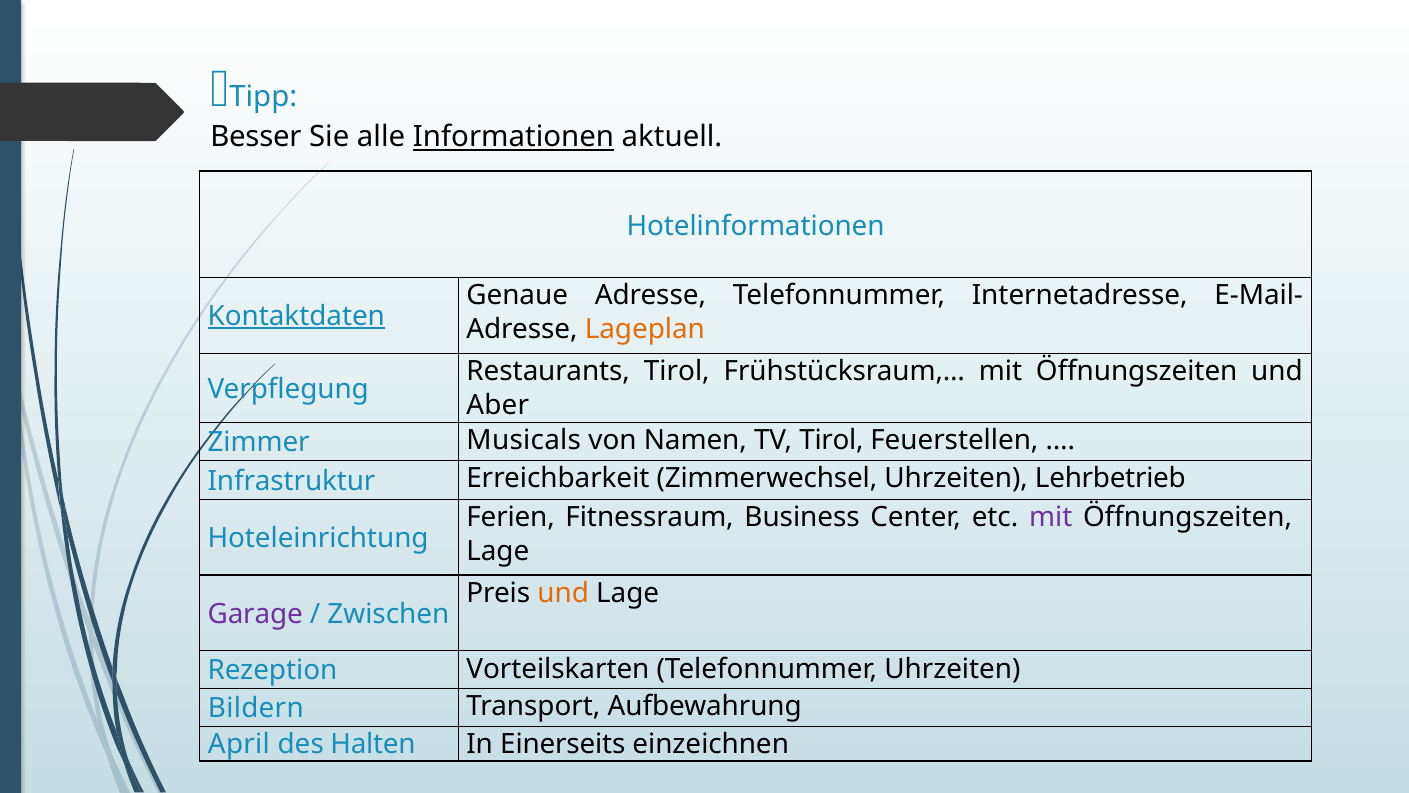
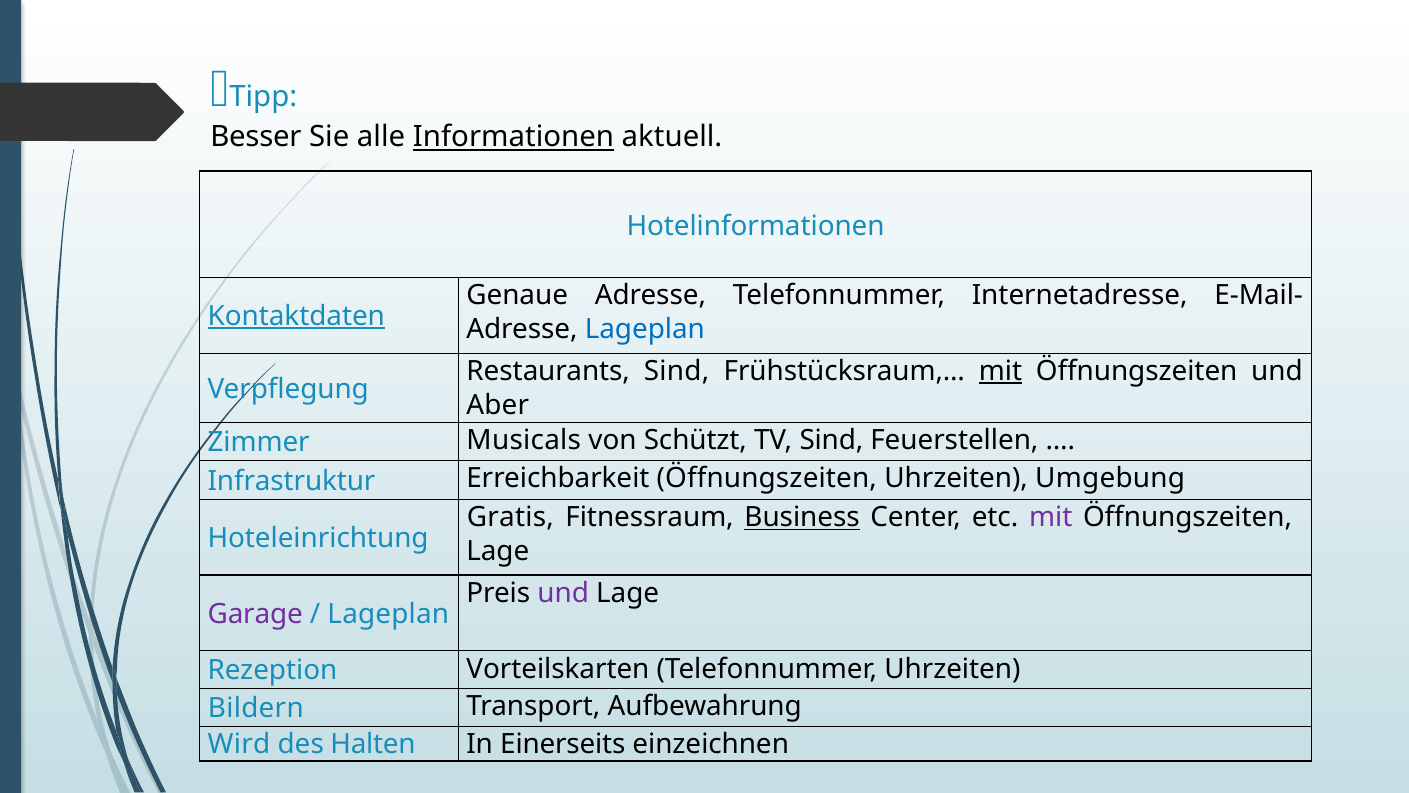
Lageplan at (645, 329) colour: orange -> blue
Restaurants Tirol: Tirol -> Sind
mit at (1000, 371) underline: none -> present
Namen: Namen -> Schützt
TV Tirol: Tirol -> Sind
Erreichbarkeit Zimmerwechsel: Zimmerwechsel -> Öffnungszeiten
Lehrbetrieb: Lehrbetrieb -> Umgebung
Ferien: Ferien -> Gratis
Business underline: none -> present
und at (563, 593) colour: orange -> purple
Zwischen at (388, 614): Zwischen -> Lageplan
April: April -> Wird
